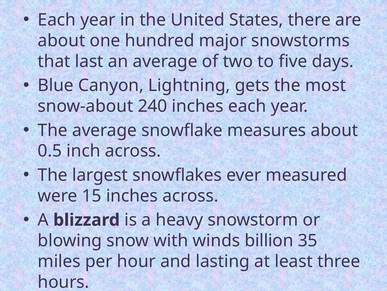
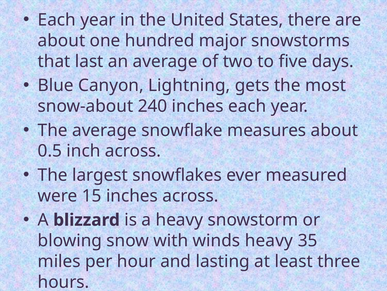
winds billion: billion -> heavy
